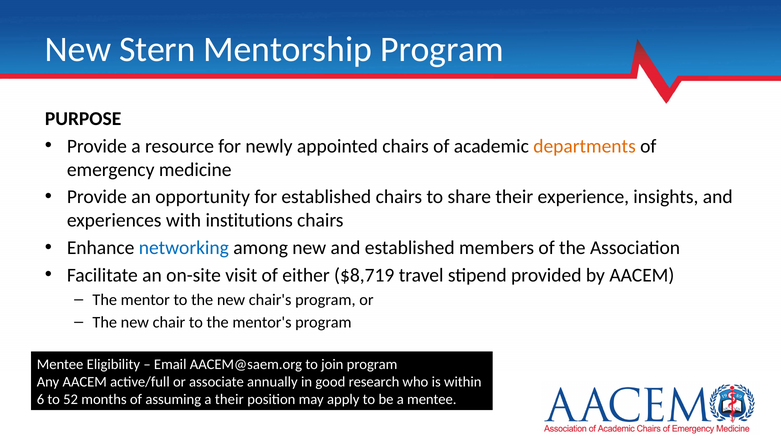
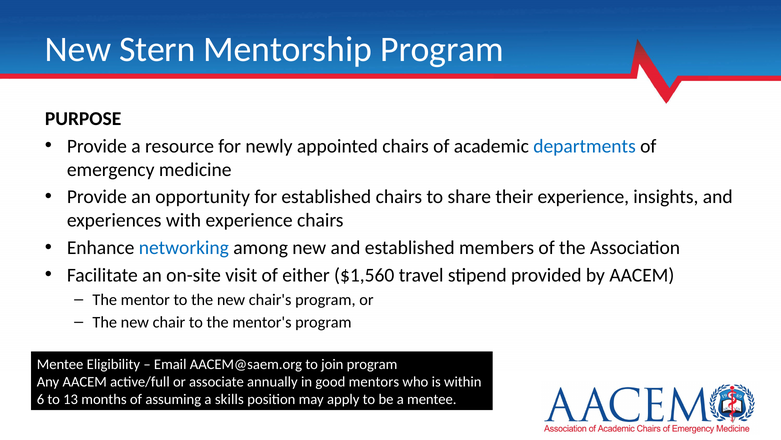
departments colour: orange -> blue
with institutions: institutions -> experience
$8,719: $8,719 -> $1,560
research: research -> mentors
52: 52 -> 13
a their: their -> skills
